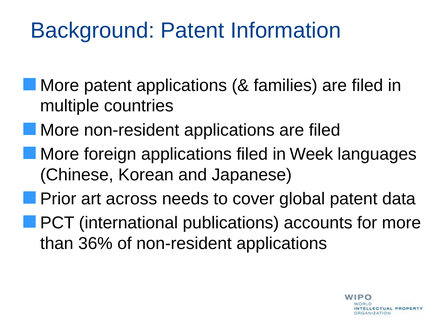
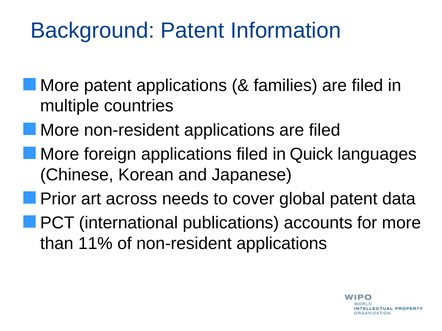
Week: Week -> Quick
36%: 36% -> 11%
